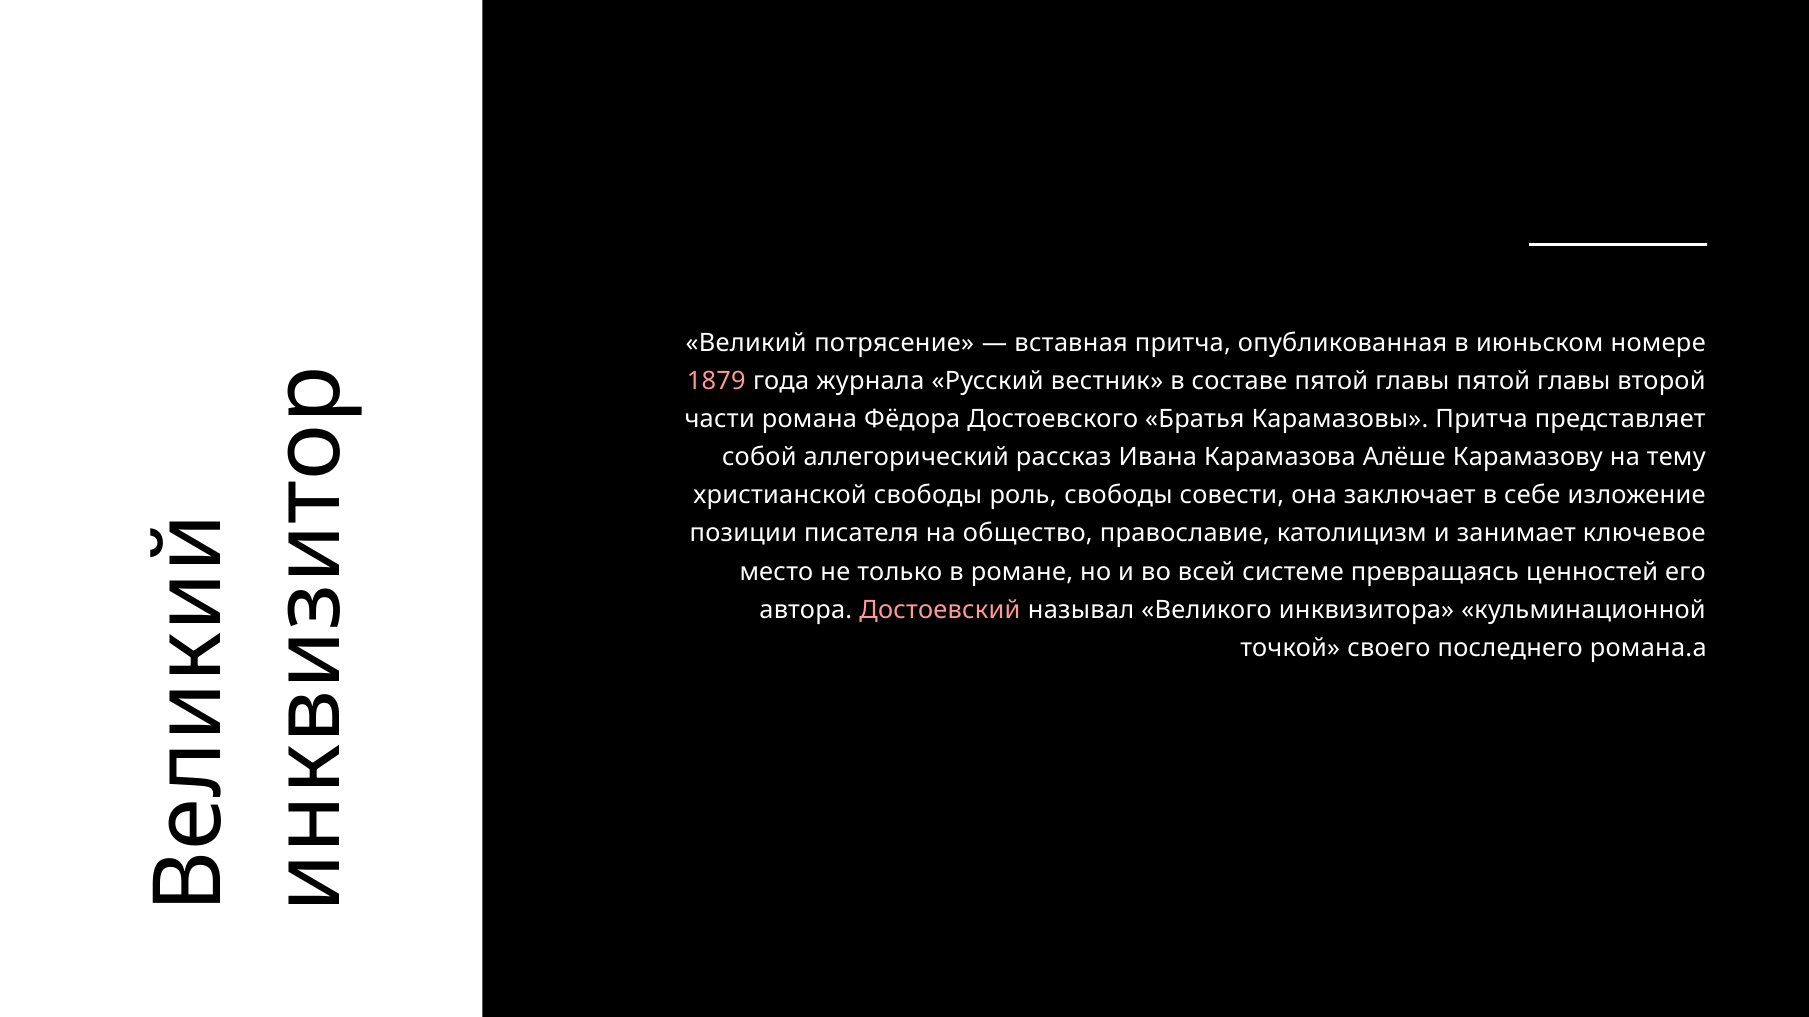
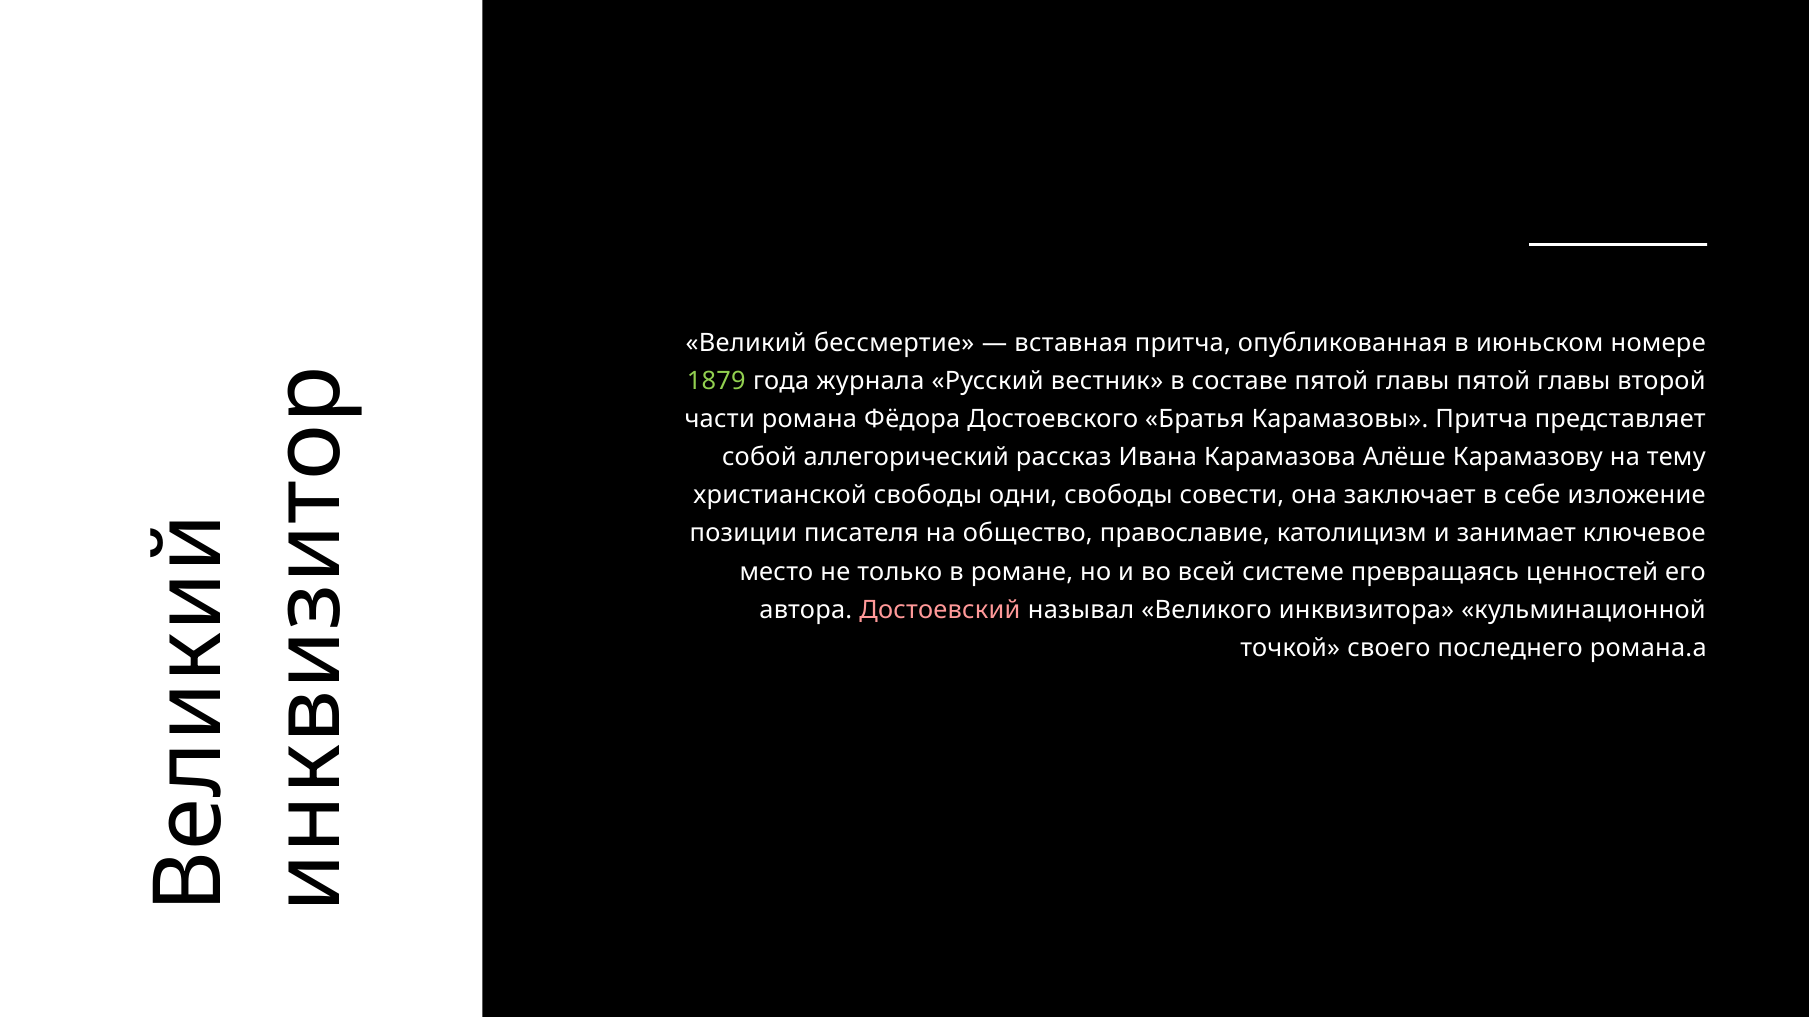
потрясение: потрясение -> бессмертие
1879 colour: pink -> light green
роль: роль -> одни
